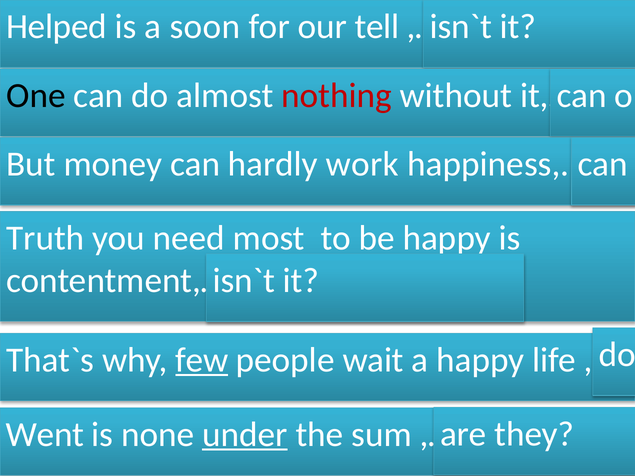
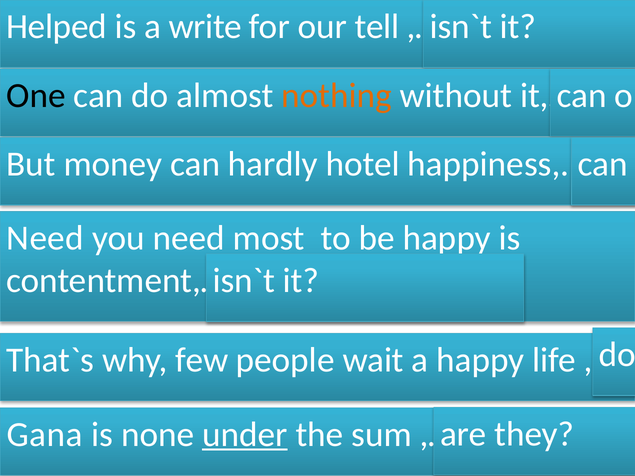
soon: soon -> write
nothing colour: red -> orange
work: work -> hotel
Truth at (45, 238): Truth -> Need
few underline: present -> none
Went: Went -> Gana
